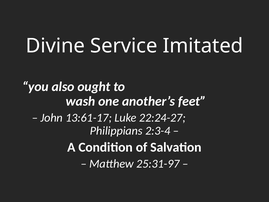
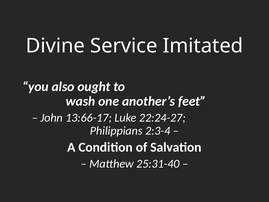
13:61-17: 13:61-17 -> 13:66-17
25:31-97: 25:31-97 -> 25:31-40
